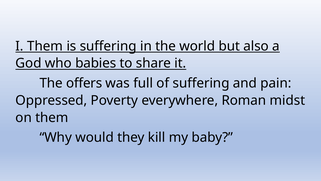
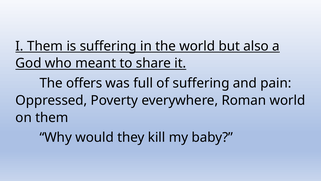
babies: babies -> meant
Roman midst: midst -> world
